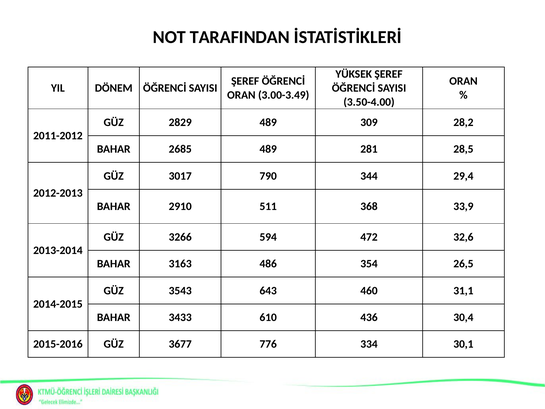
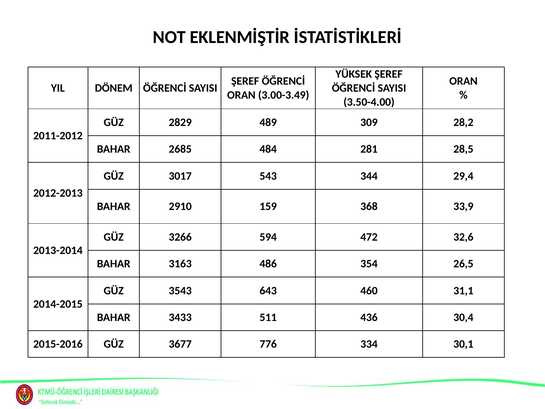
TARAFINDAN: TARAFINDAN -> EKLENMİŞTİR
2685 489: 489 -> 484
790: 790 -> 543
511: 511 -> 159
610: 610 -> 511
